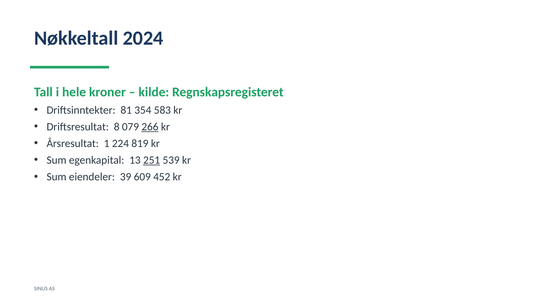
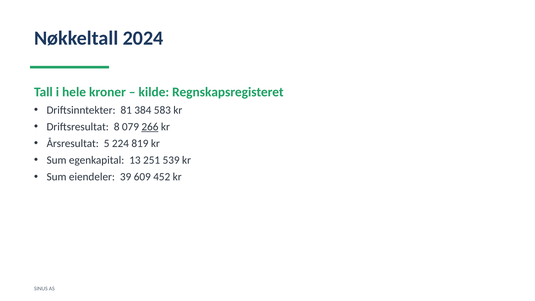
354: 354 -> 384
1: 1 -> 5
251 underline: present -> none
